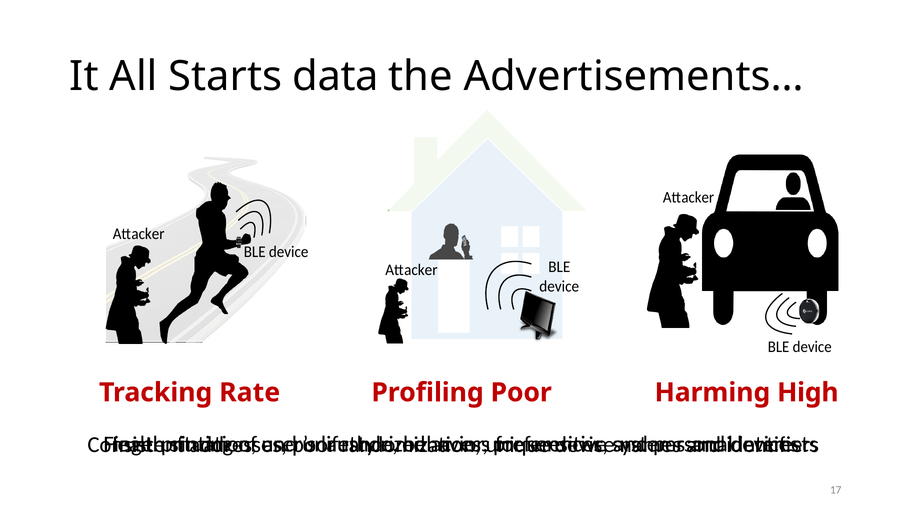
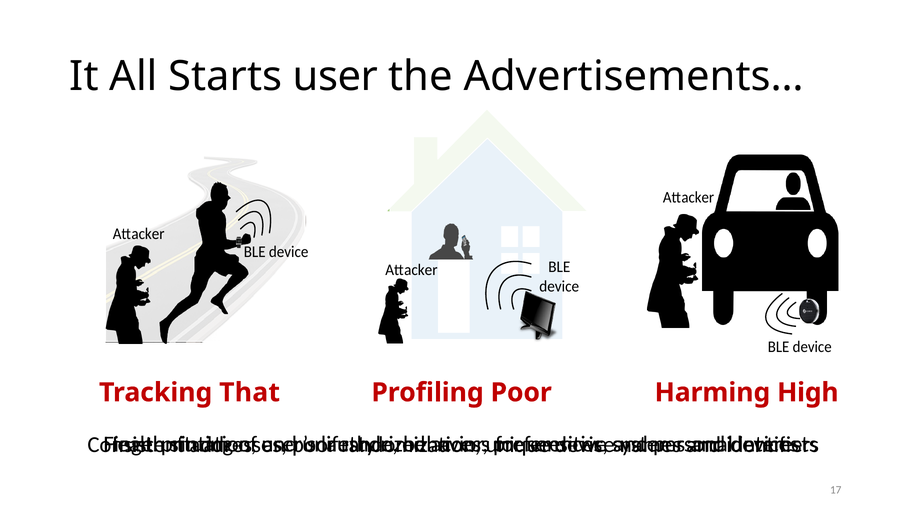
data: data -> user
Rate: Rate -> That
